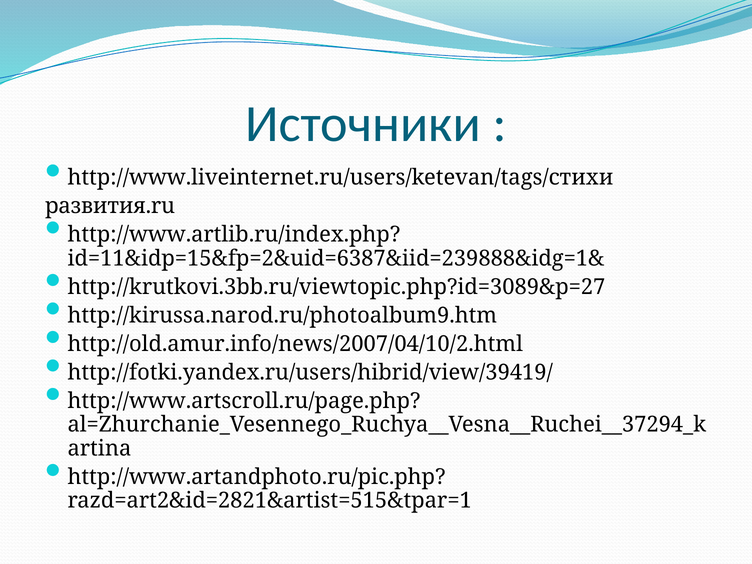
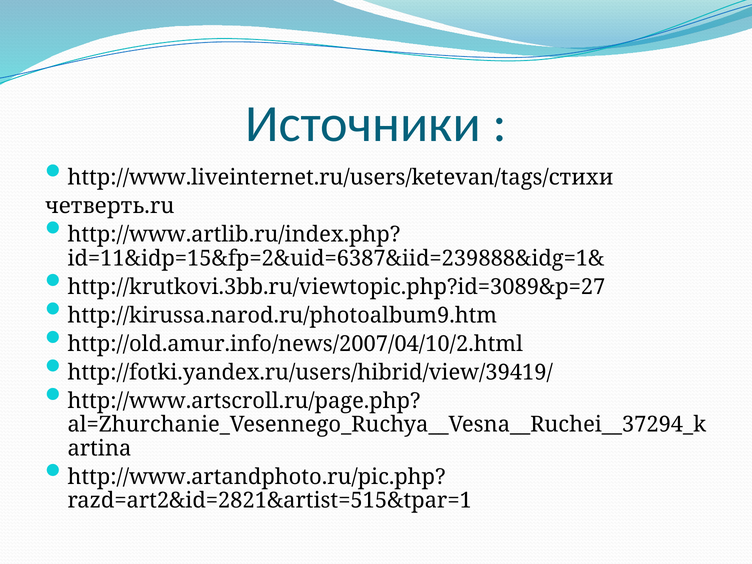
развития.ru: развития.ru -> четверть.ru
